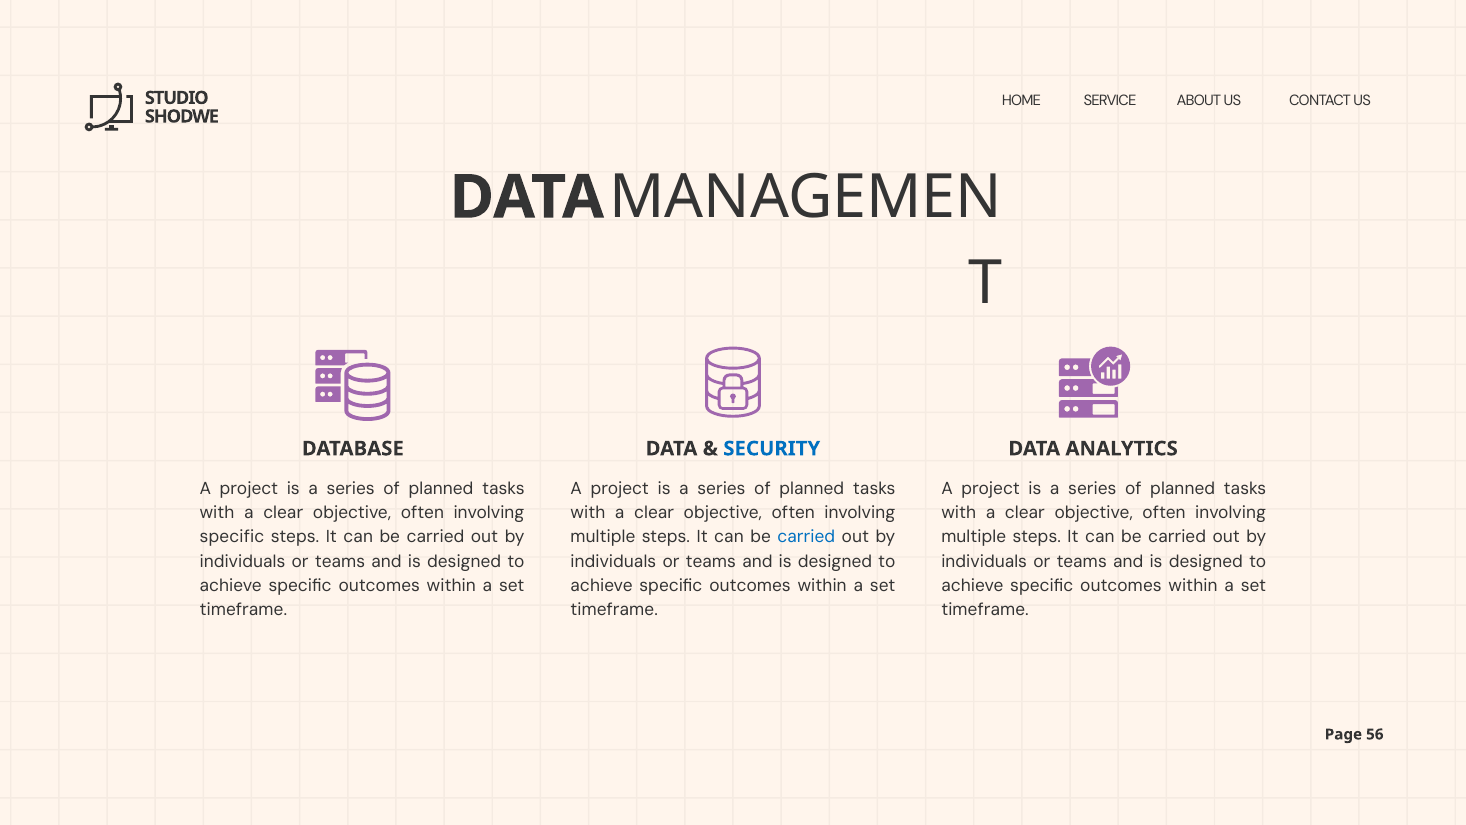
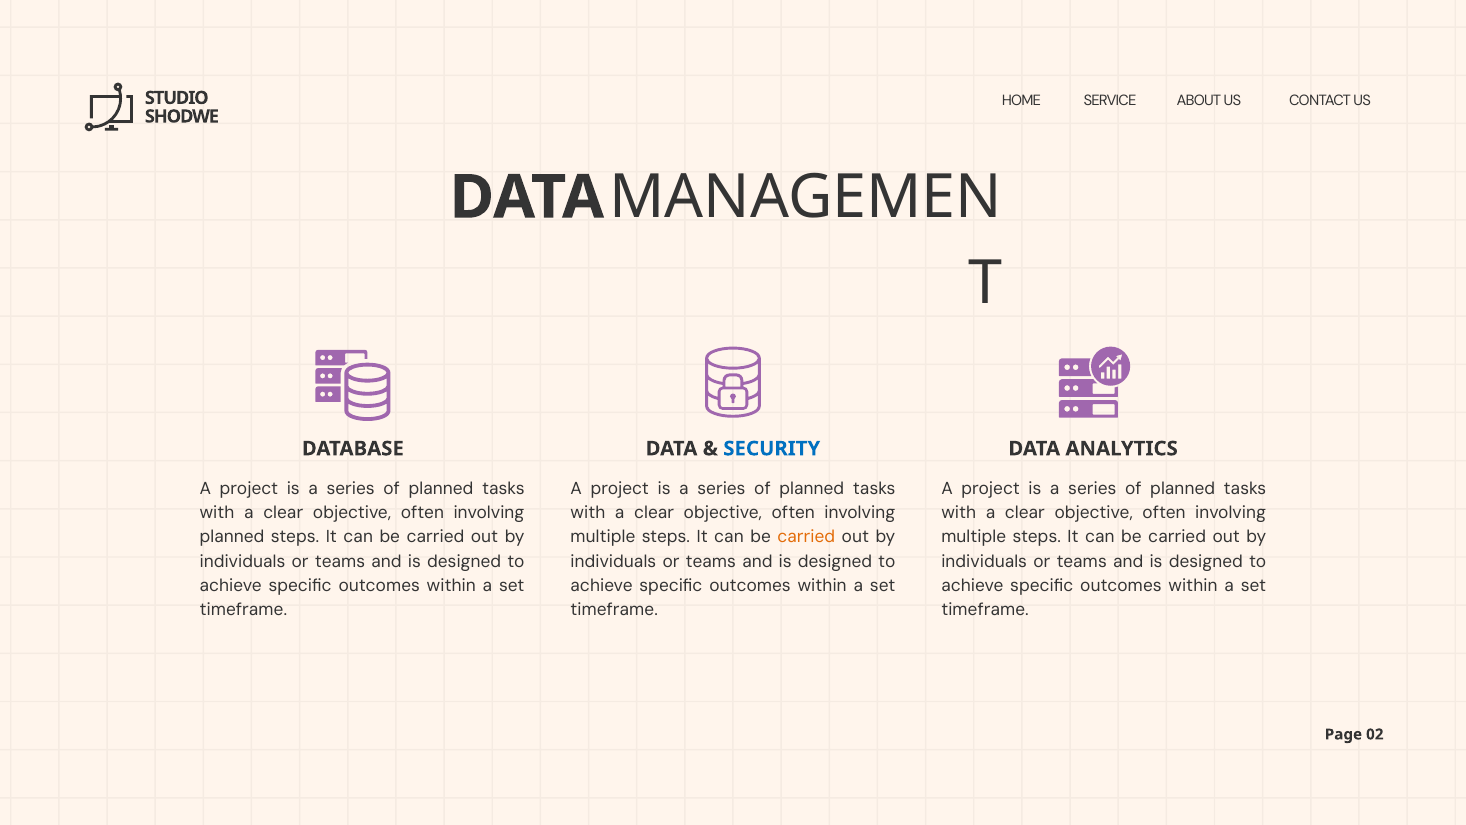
specific at (232, 537): specific -> planned
carried at (806, 537) colour: blue -> orange
56: 56 -> 02
